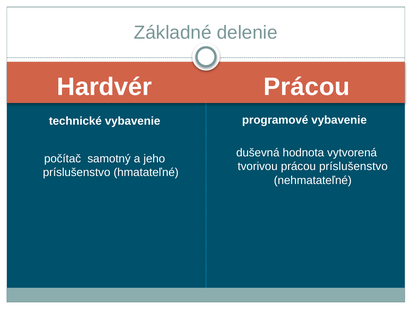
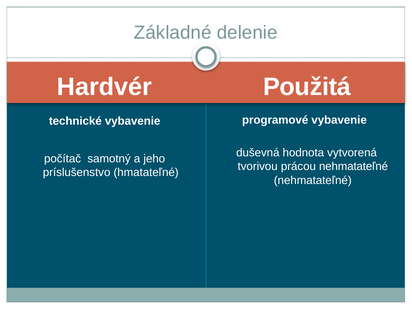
Hardvér Prácou: Prácou -> Použitá
prácou príslušenstvo: príslušenstvo -> nehmatateľné
